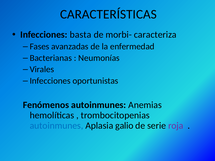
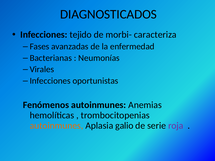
CARACTERÍSTICAS: CARACTERÍSTICAS -> DIAGNOSTICADOS
basta: basta -> tejido
autoinmunes at (56, 126) colour: blue -> orange
